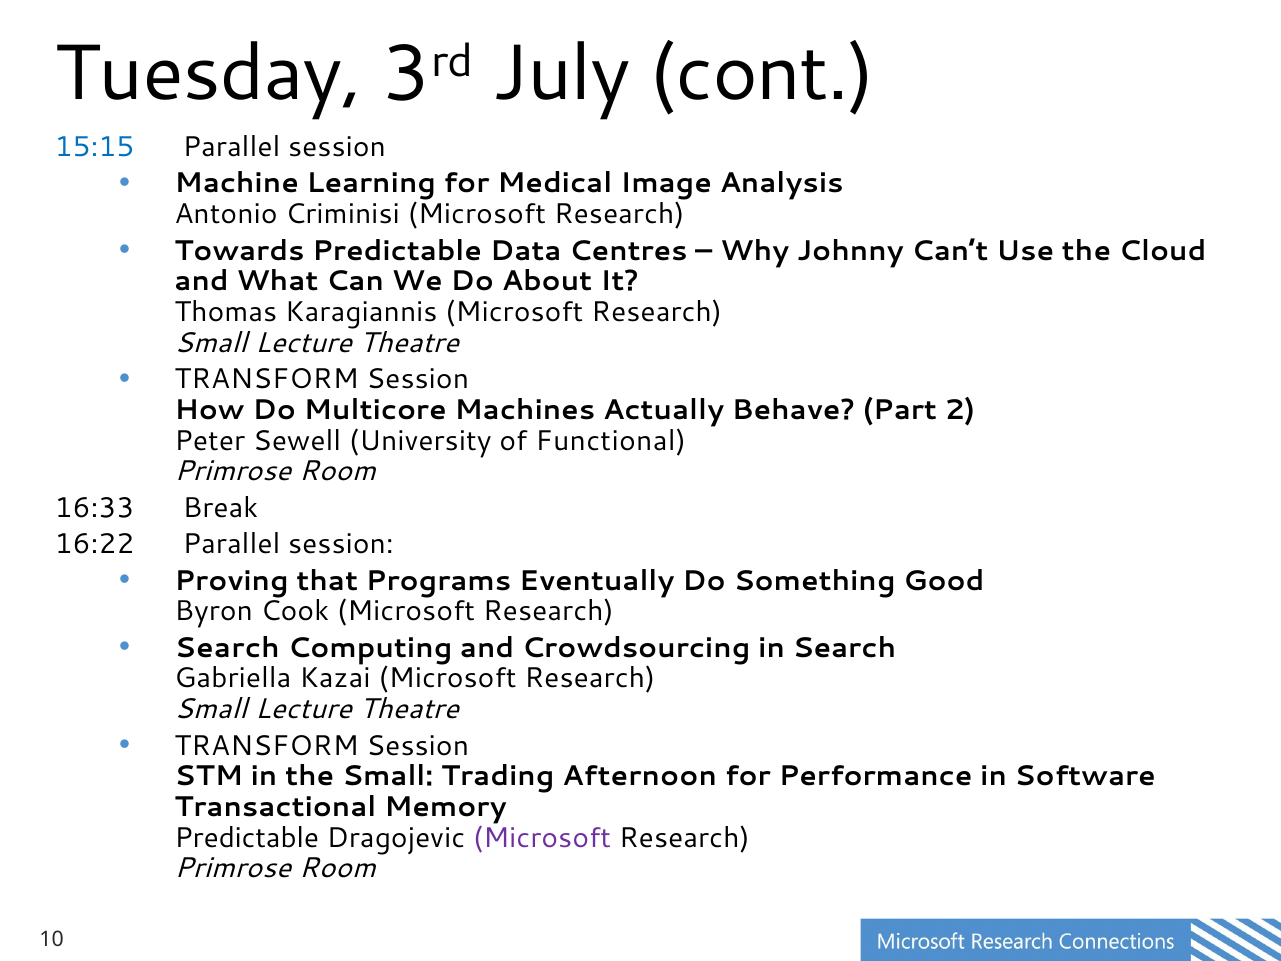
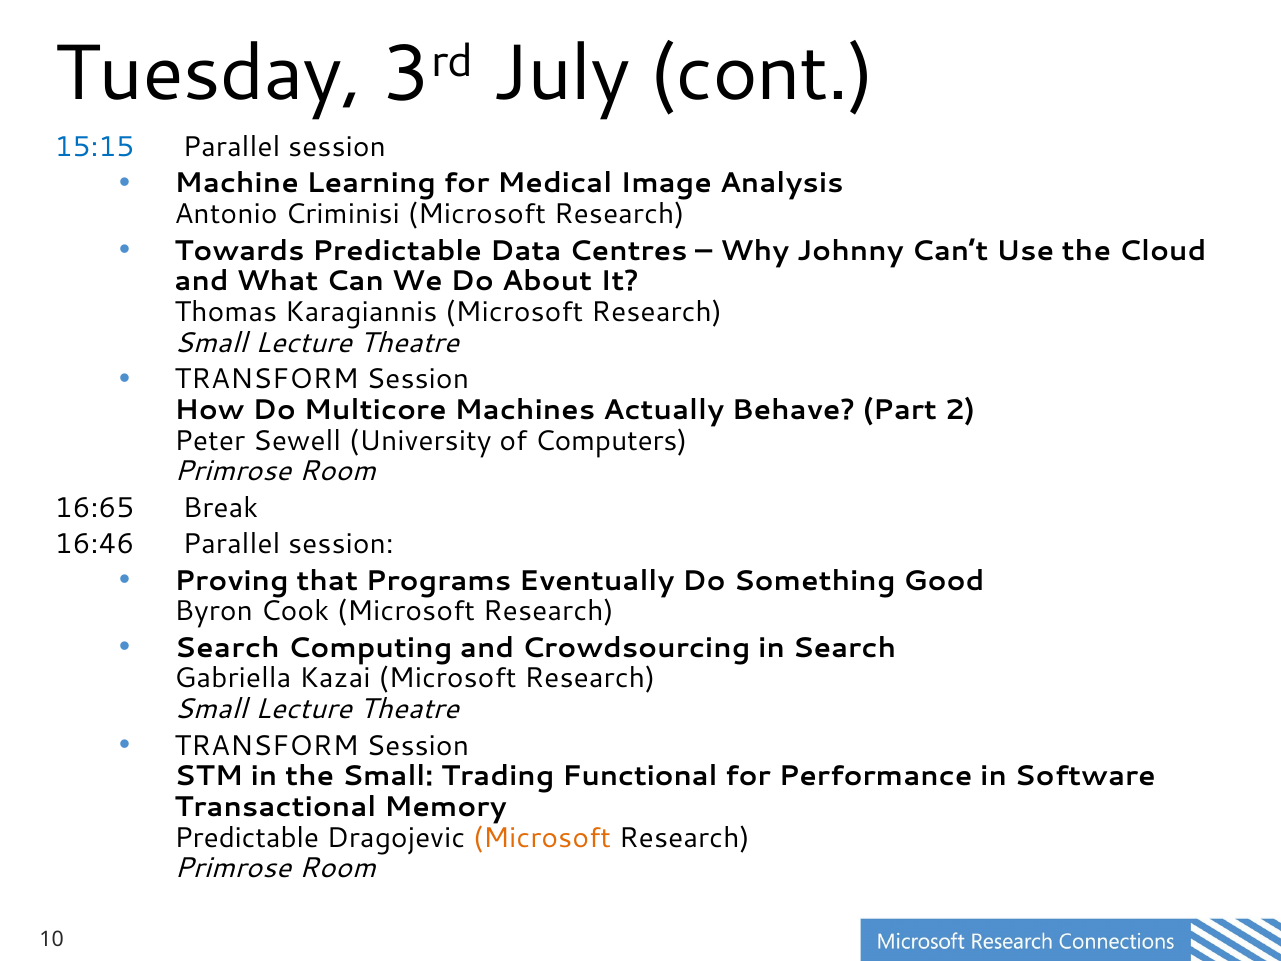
Functional: Functional -> Computers
16:33: 16:33 -> 16:65
16:22: 16:22 -> 16:46
Afternoon: Afternoon -> Functional
Microsoft at (542, 838) colour: purple -> orange
